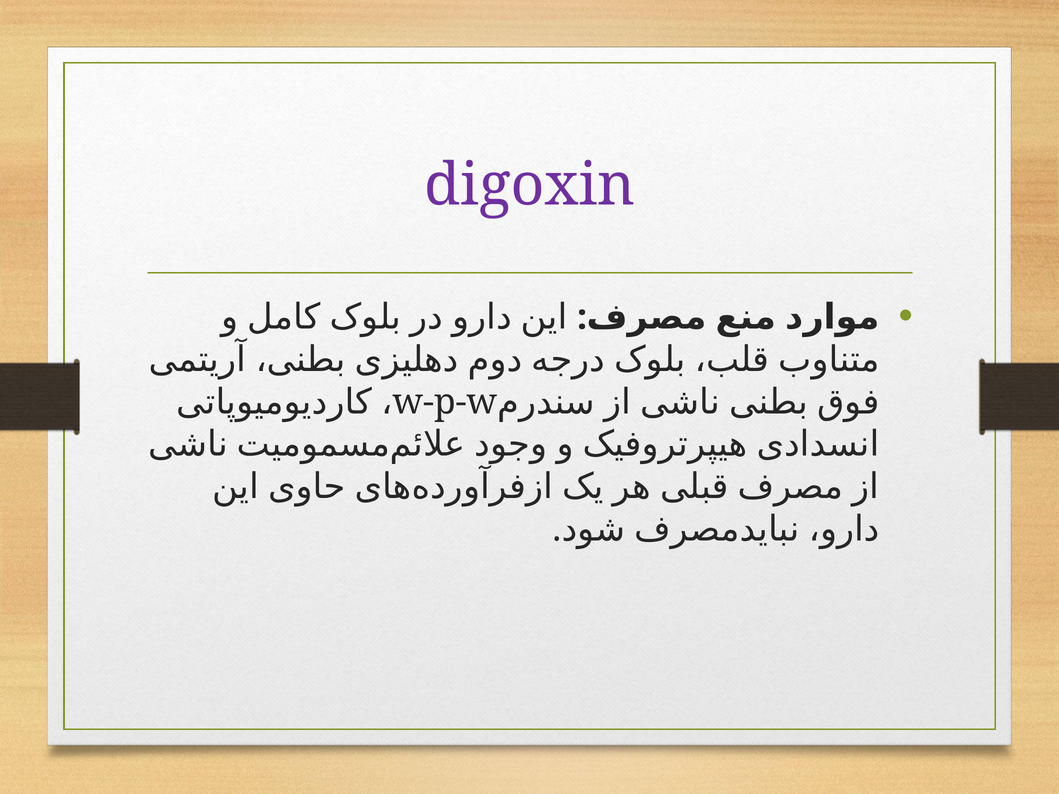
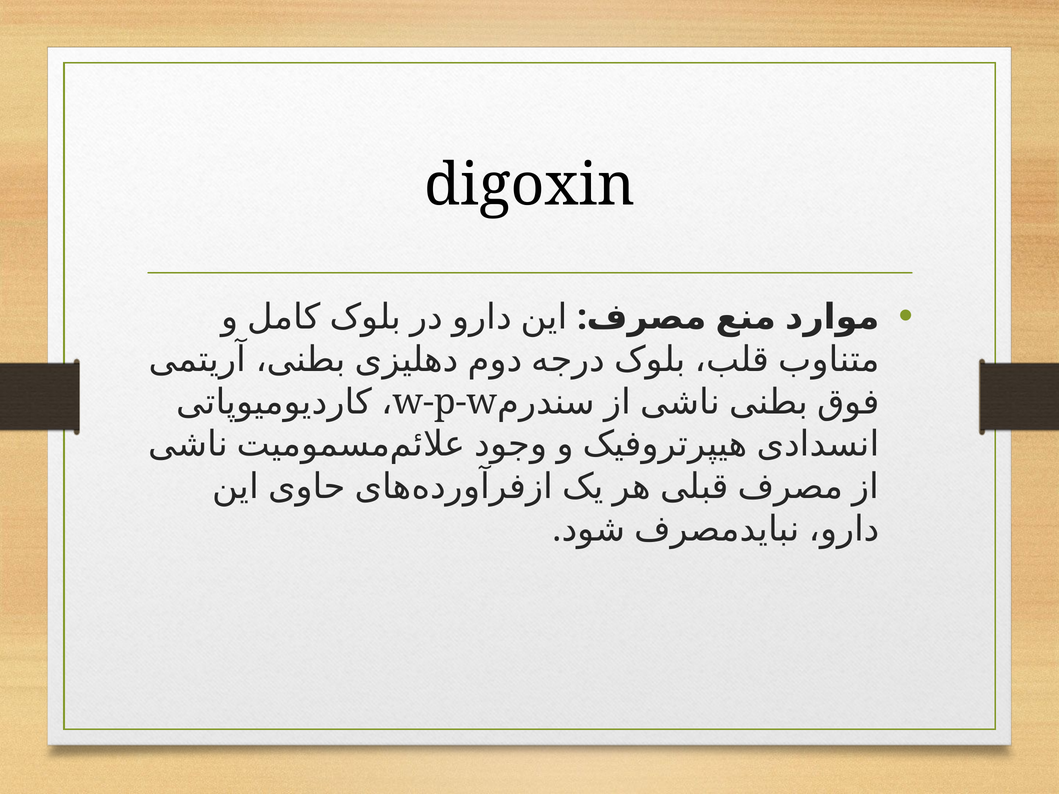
digoxin colour: purple -> black
